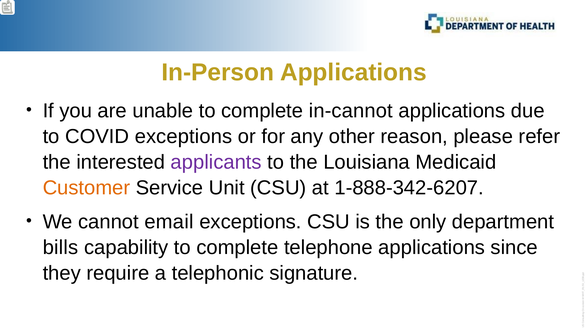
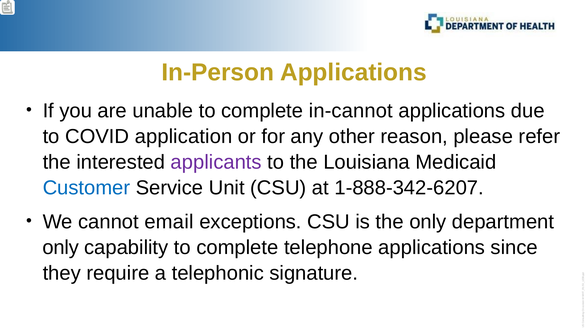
COVID exceptions: exceptions -> application
Customer colour: orange -> blue
bills at (61, 247): bills -> only
